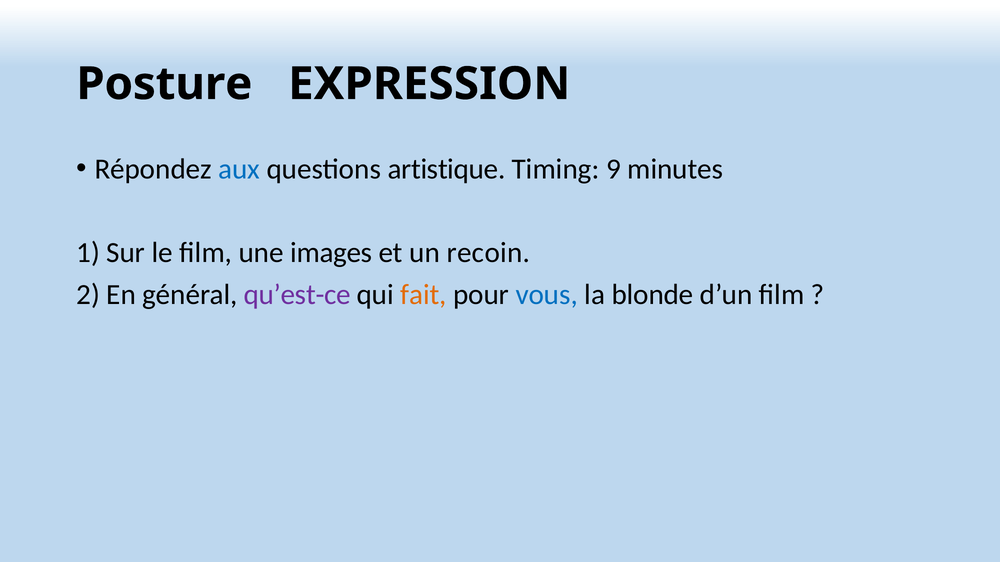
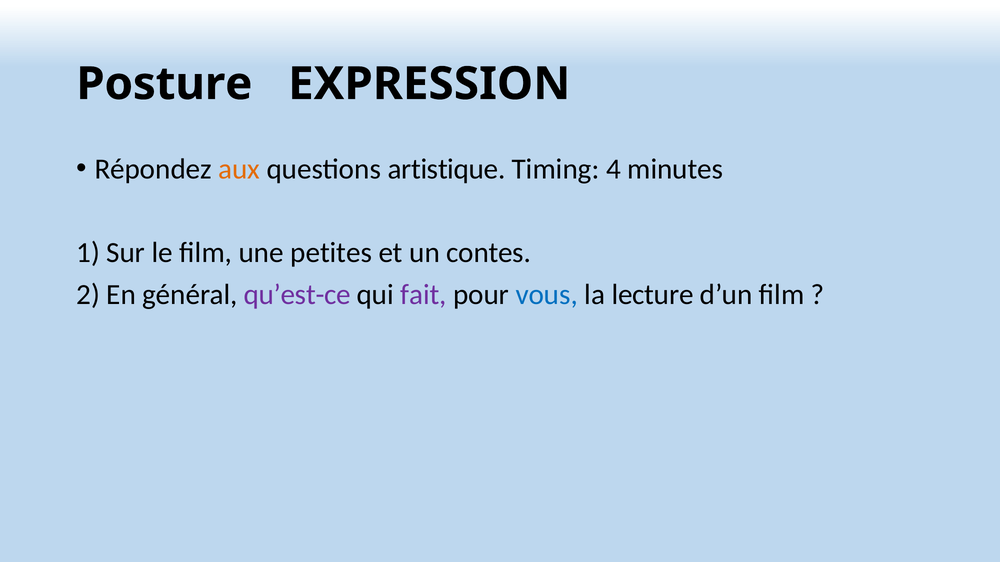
aux colour: blue -> orange
9: 9 -> 4
images: images -> petites
recoin: recoin -> contes
fait colour: orange -> purple
blonde: blonde -> lecture
